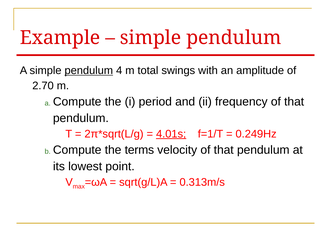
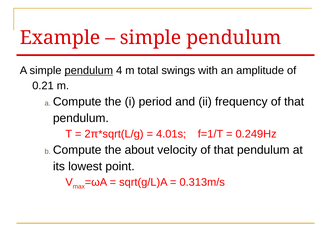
2.70: 2.70 -> 0.21
4.01s underline: present -> none
terms: terms -> about
